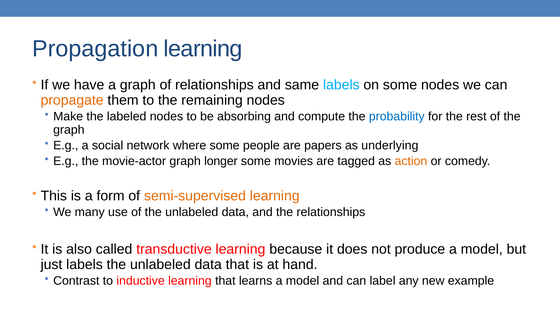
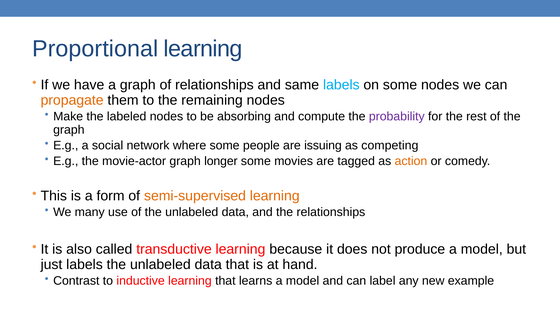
Propagation: Propagation -> Proportional
probability colour: blue -> purple
papers: papers -> issuing
underlying: underlying -> competing
